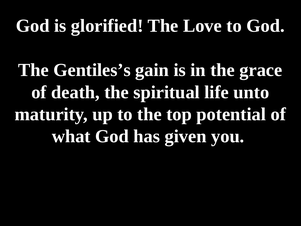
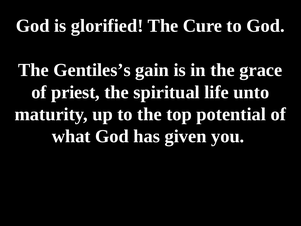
Love: Love -> Cure
death: death -> priest
